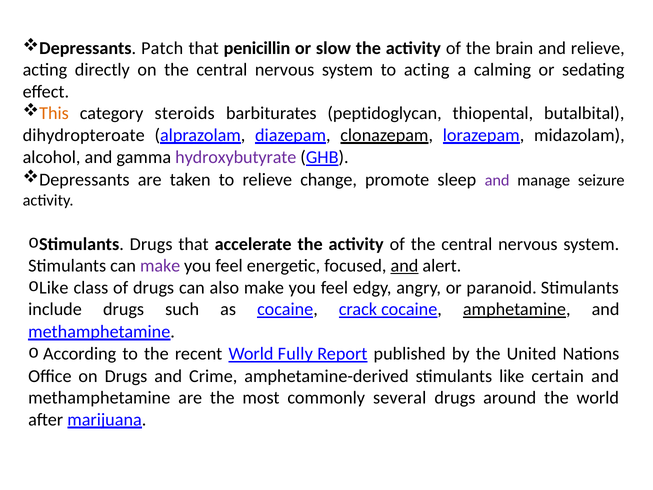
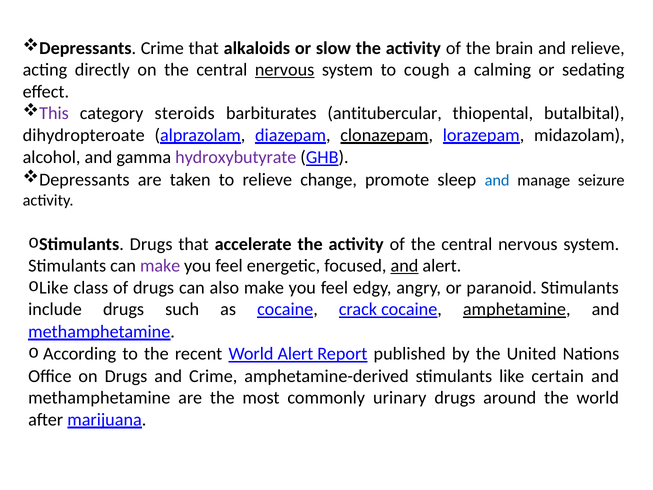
Depressants Patch: Patch -> Crime
penicillin: penicillin -> alkaloids
nervous at (285, 70) underline: none -> present
to acting: acting -> cough
This colour: orange -> purple
peptidoglycan: peptidoglycan -> antitubercular
and at (497, 180) colour: purple -> blue
World Fully: Fully -> Alert
several: several -> urinary
